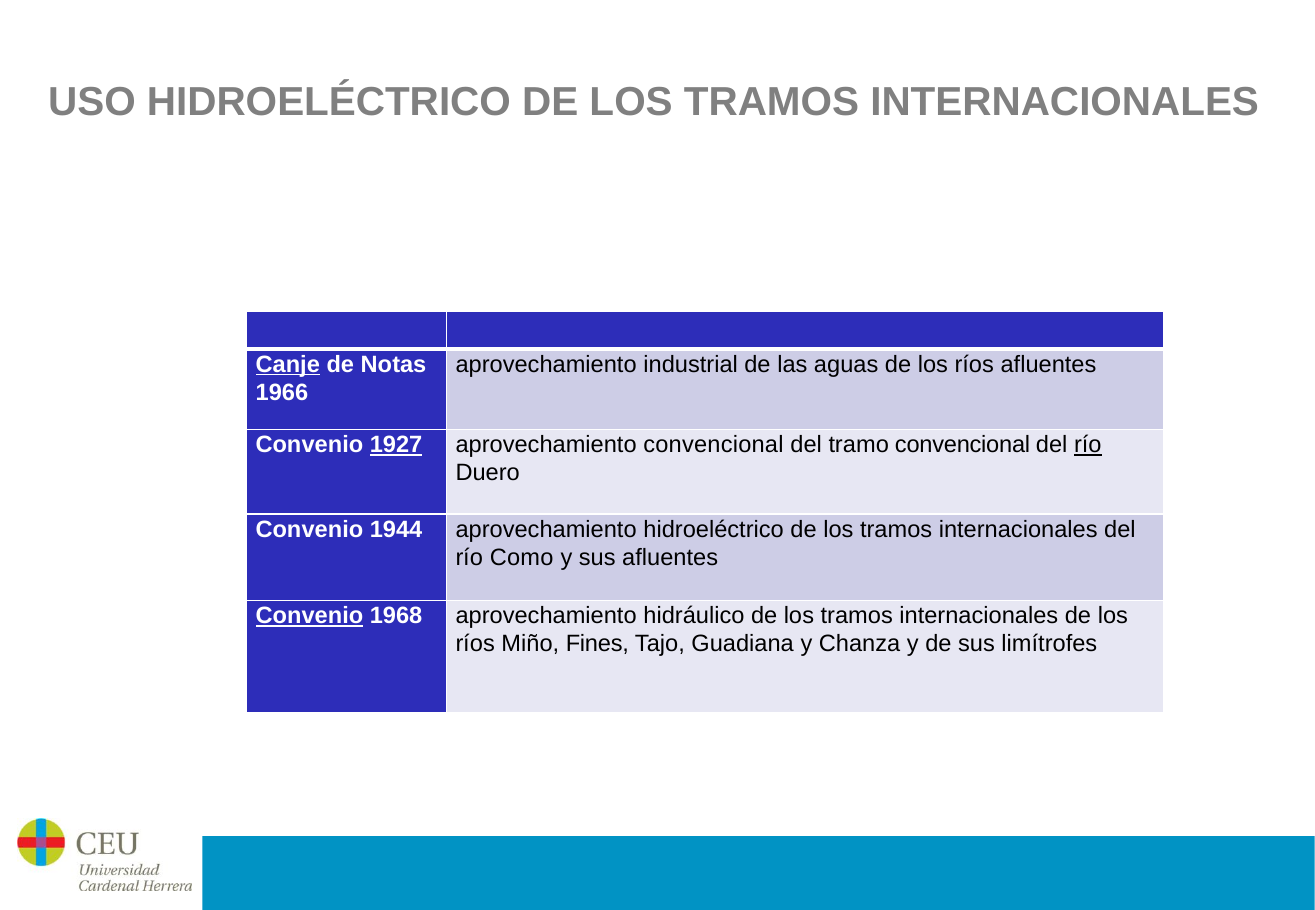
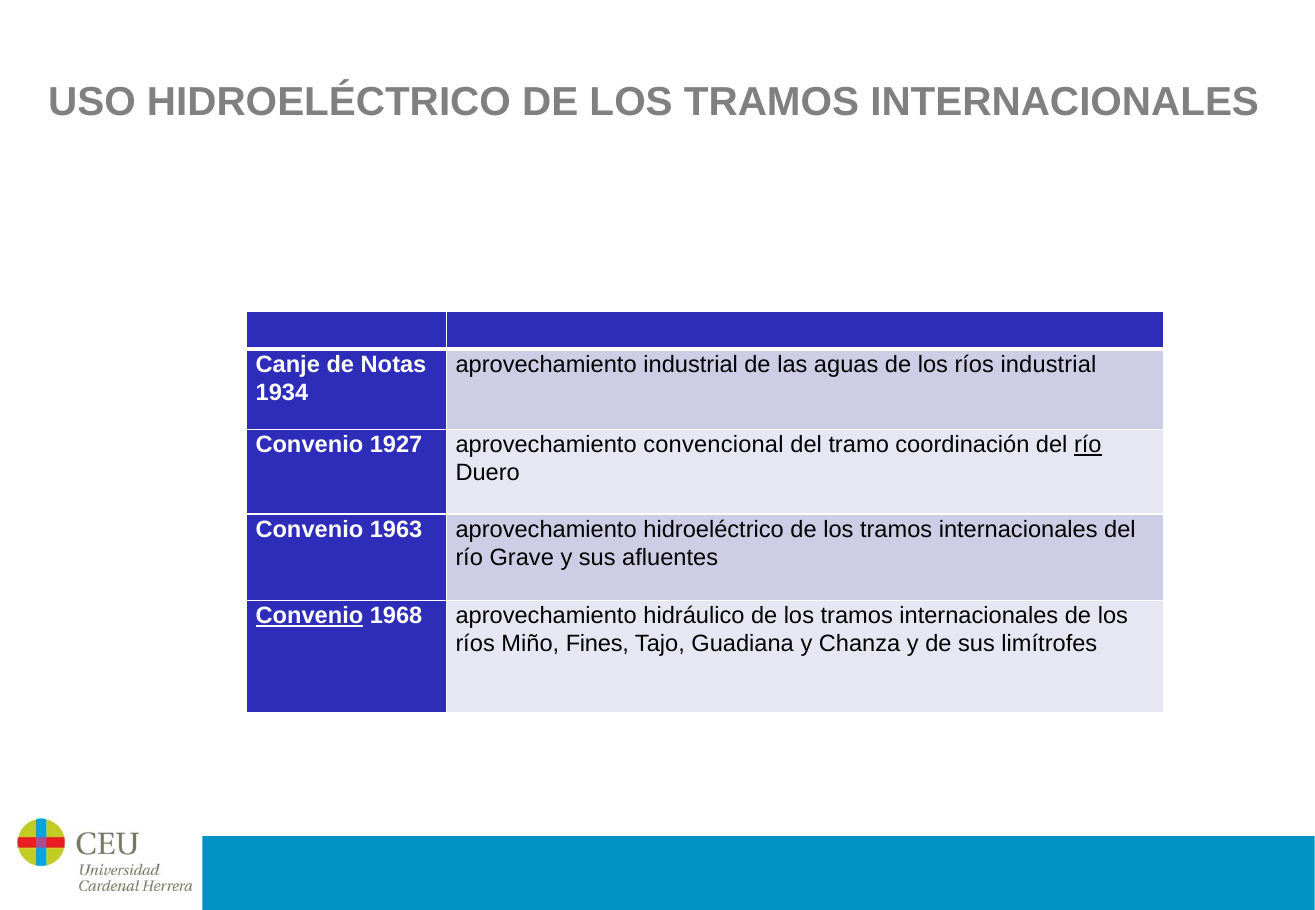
Canje underline: present -> none
ríos afluentes: afluentes -> industrial
1966: 1966 -> 1934
1927 underline: present -> none
tramo convencional: convencional -> coordinación
1944: 1944 -> 1963
Como: Como -> Grave
